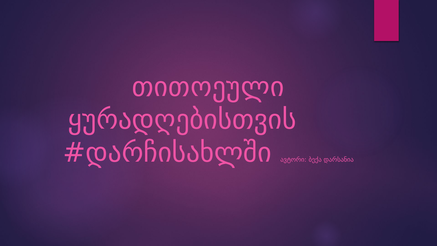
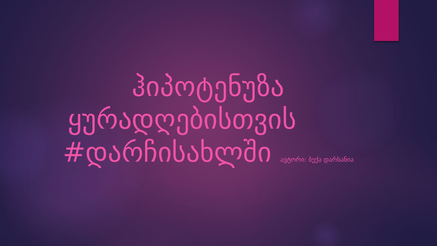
თითოეული: თითოეული -> ჰიპოტენუზა
